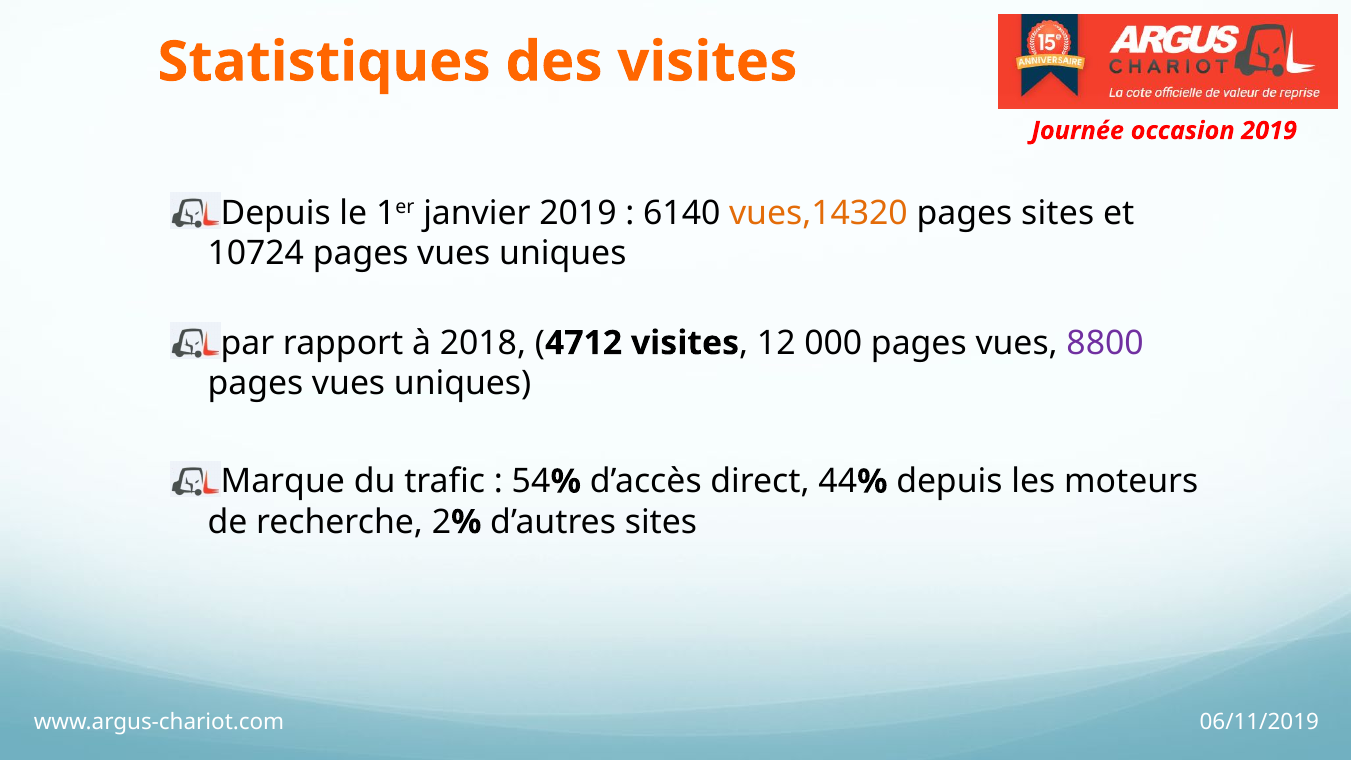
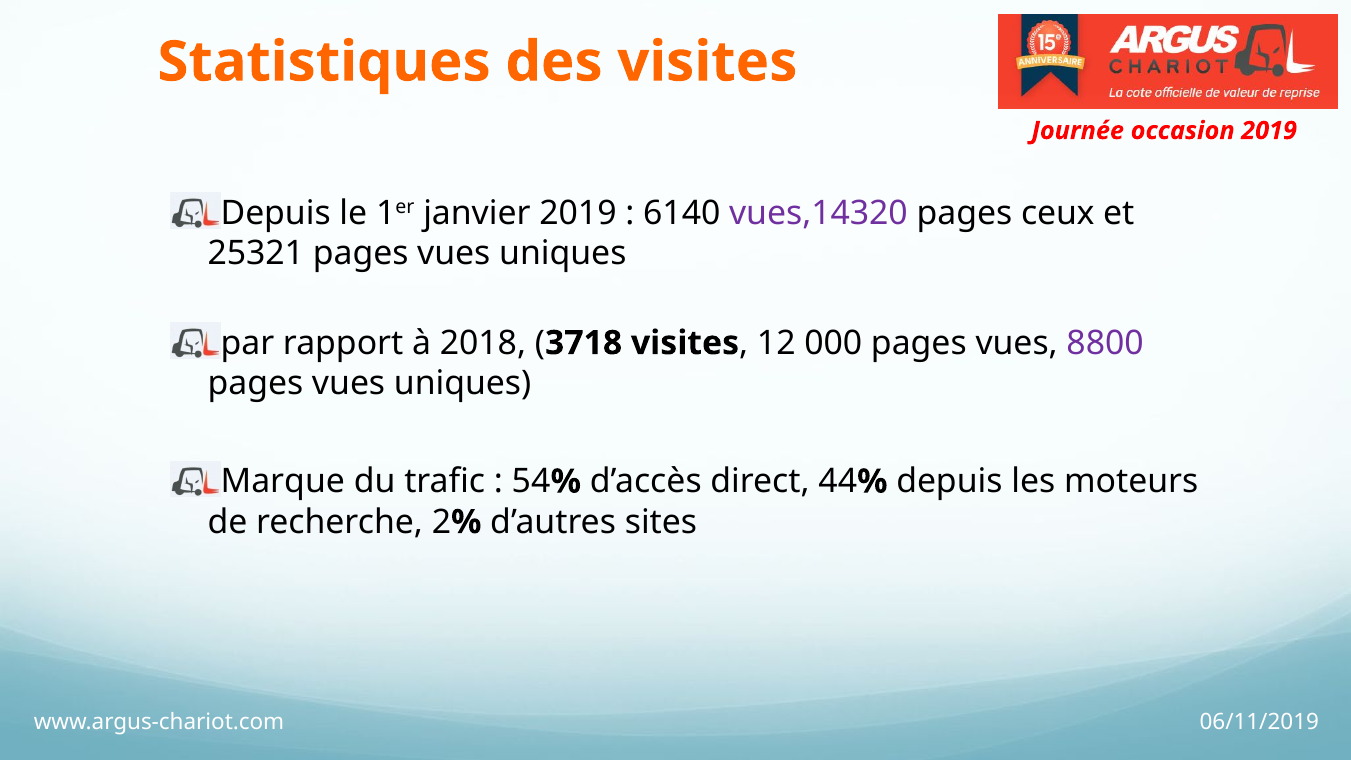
vues,14320 colour: orange -> purple
pages sites: sites -> ceux
10724: 10724 -> 25321
4712: 4712 -> 3718
